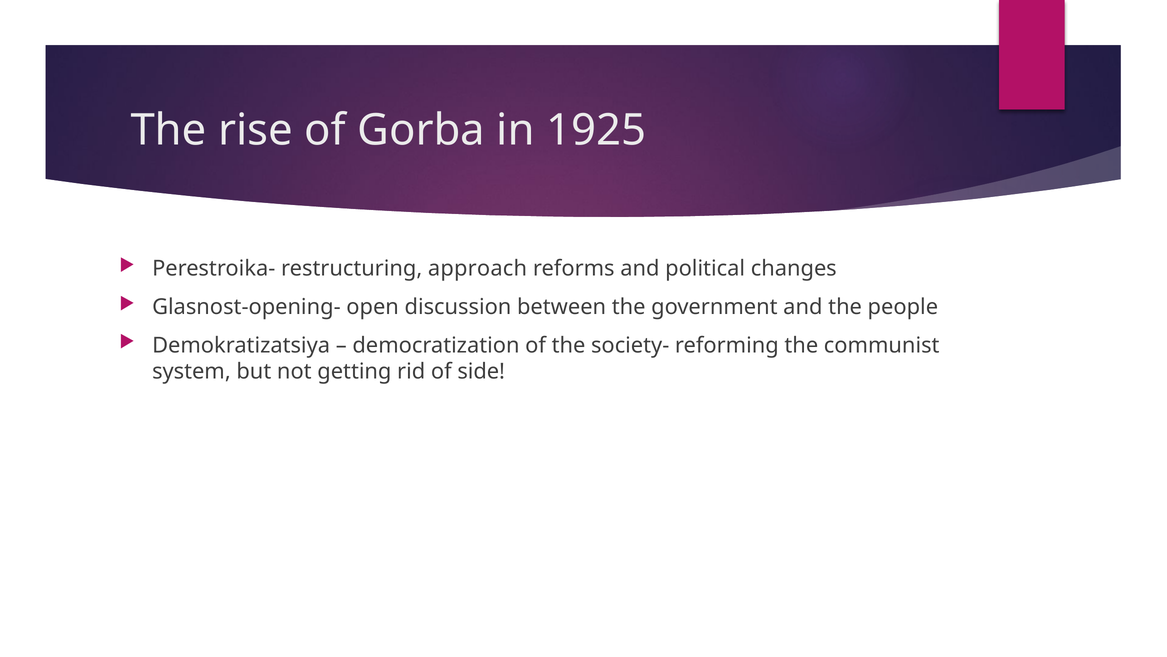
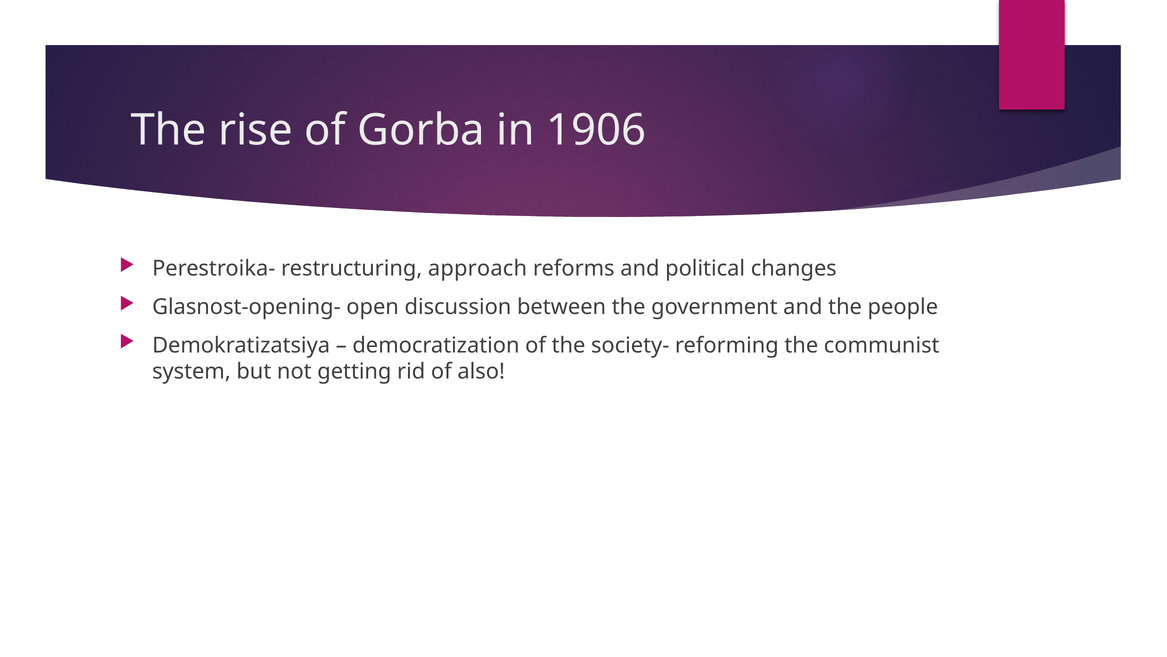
1925: 1925 -> 1906
side: side -> also
